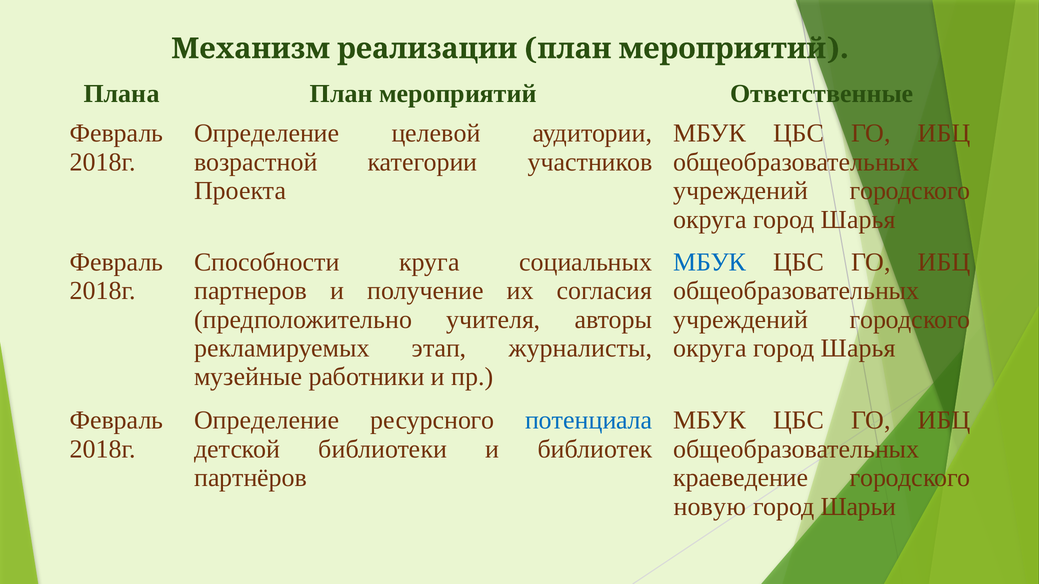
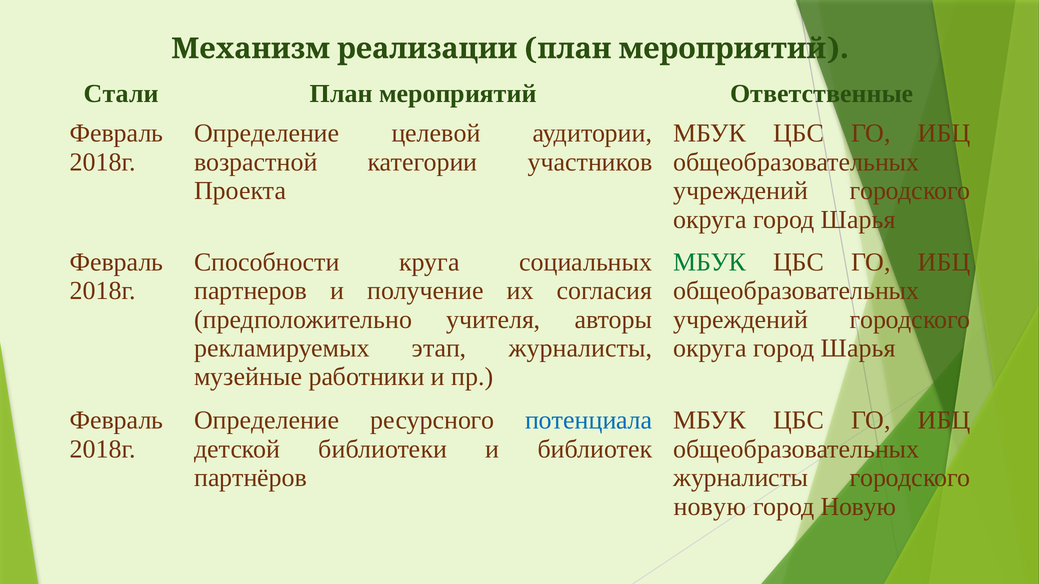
Плана: Плана -> Стали
МБУК at (710, 262) colour: blue -> green
краеведение at (741, 478): краеведение -> журналисты
город Шарьи: Шарьи -> Новую
